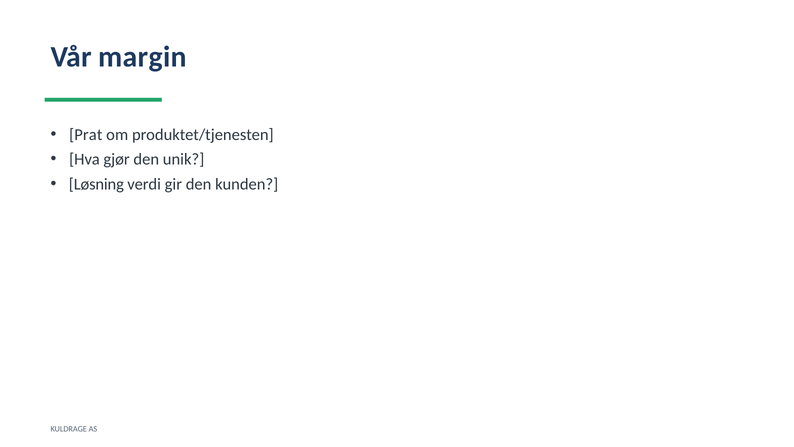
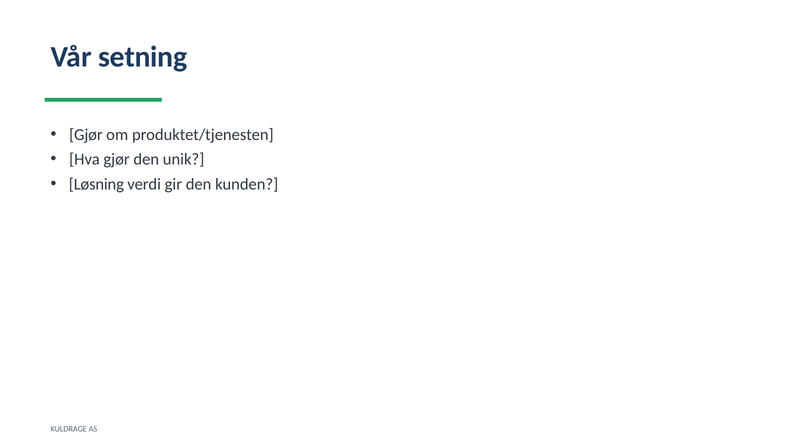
margin: margin -> setning
Prat at (86, 134): Prat -> Gjør
